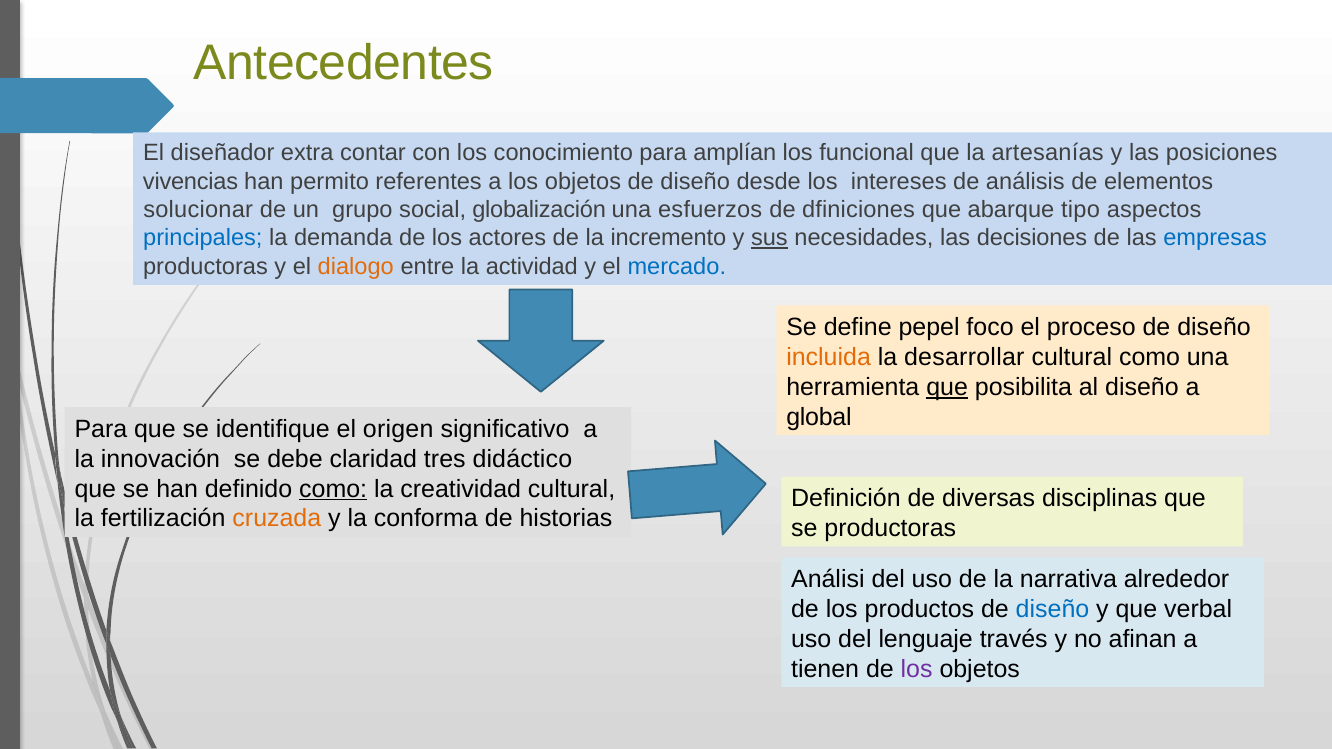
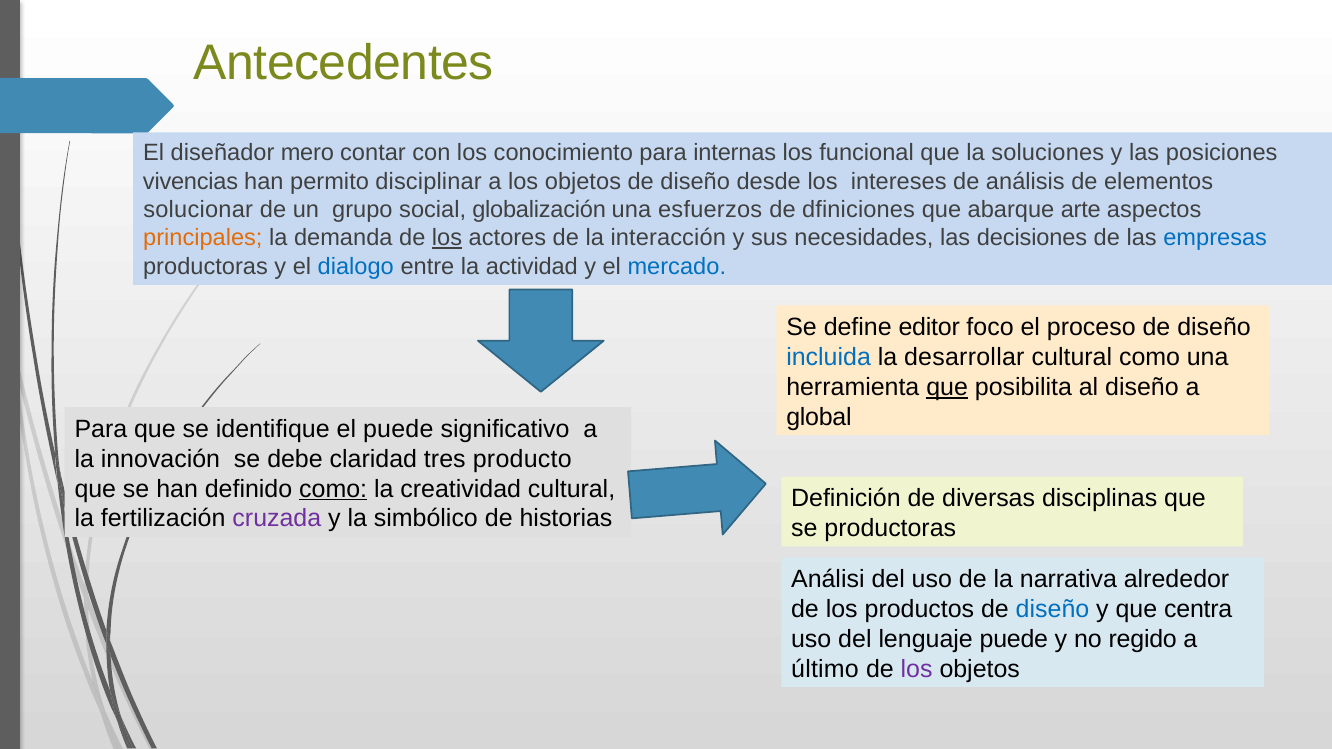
extra: extra -> mero
amplían: amplían -> internas
artesanías: artesanías -> soluciones
referentes: referentes -> disciplinar
tipo: tipo -> arte
principales colour: blue -> orange
los at (447, 238) underline: none -> present
incremento: incremento -> interacción
sus underline: present -> none
dialogo colour: orange -> blue
pepel: pepel -> editor
incluida colour: orange -> blue
el origen: origen -> puede
didáctico: didáctico -> producto
cruzada colour: orange -> purple
conforma: conforma -> simbólico
verbal: verbal -> centra
lenguaje través: través -> puede
afinan: afinan -> regido
tienen: tienen -> último
